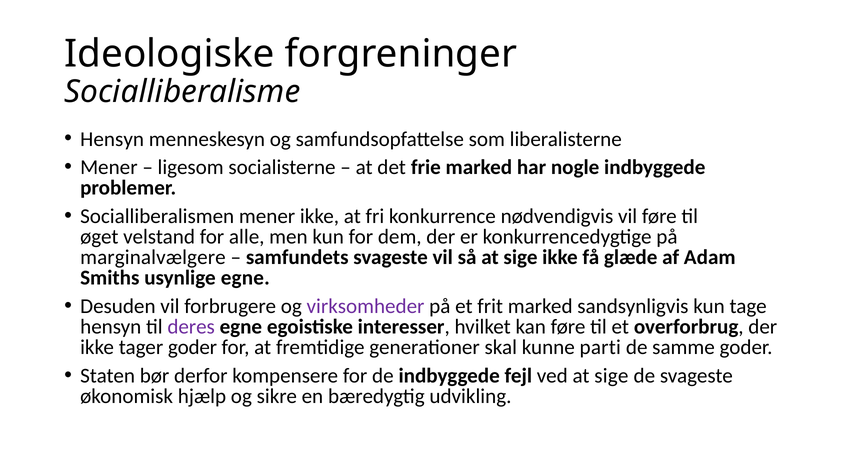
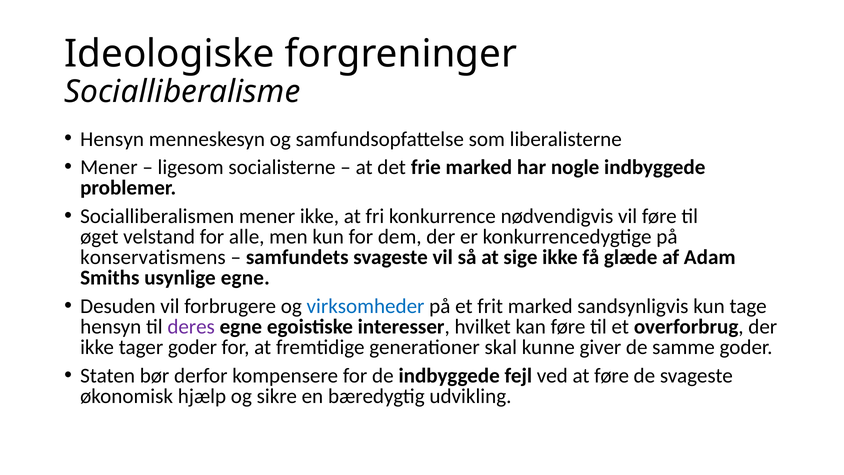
marginalvælgere: marginalvælgere -> konservatismens
virksomheder colour: purple -> blue
parti: parti -> giver
ved at sige: sige -> føre
